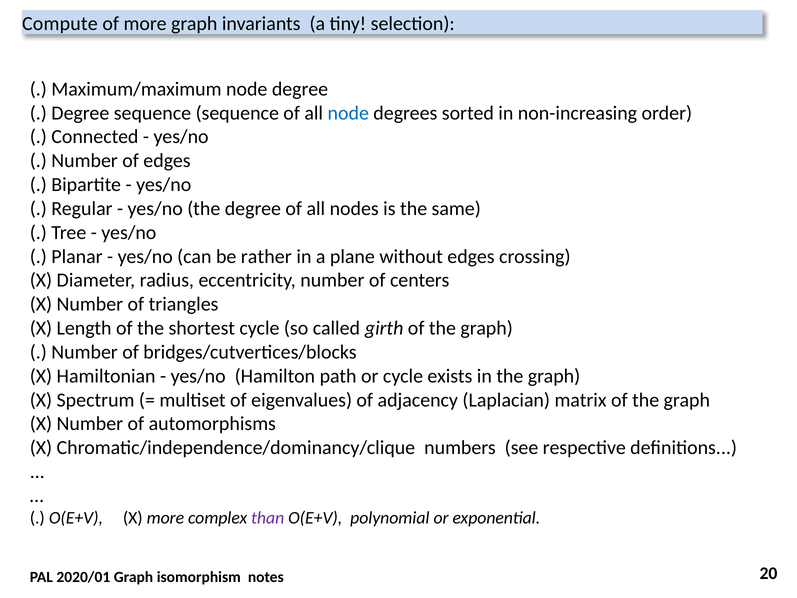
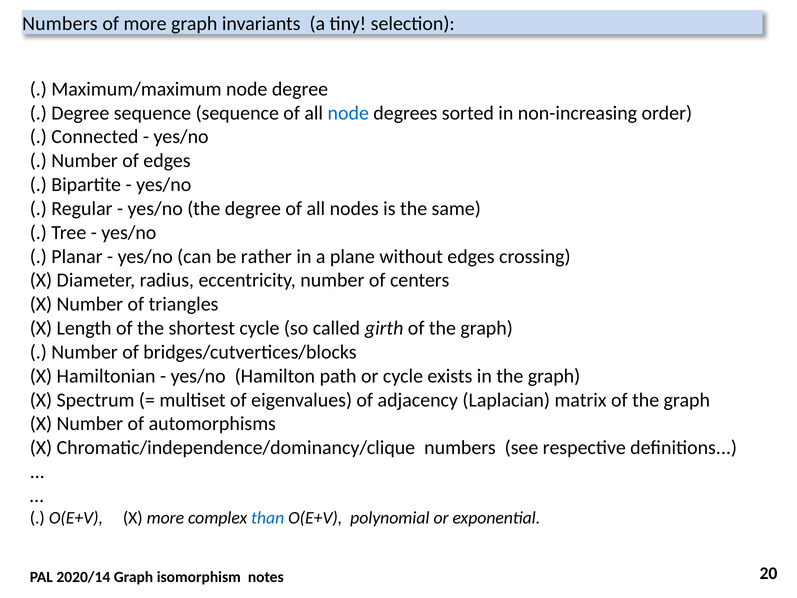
Compute at (60, 24): Compute -> Numbers
than colour: purple -> blue
2020/01: 2020/01 -> 2020/14
